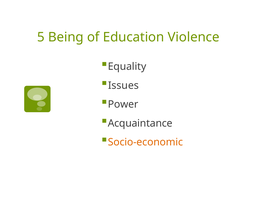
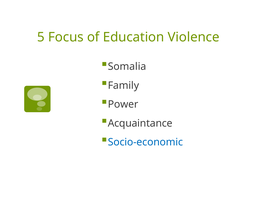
Being: Being -> Focus
Equality: Equality -> Somalia
Issues: Issues -> Family
Socio-economic colour: orange -> blue
